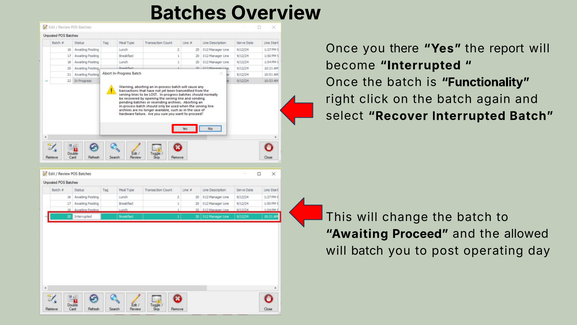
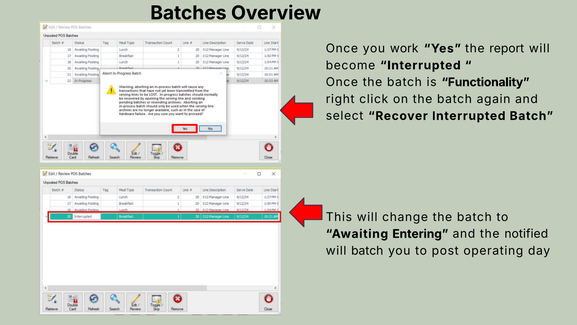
there: there -> work
Proceed: Proceed -> Entering
allowed: allowed -> notified
